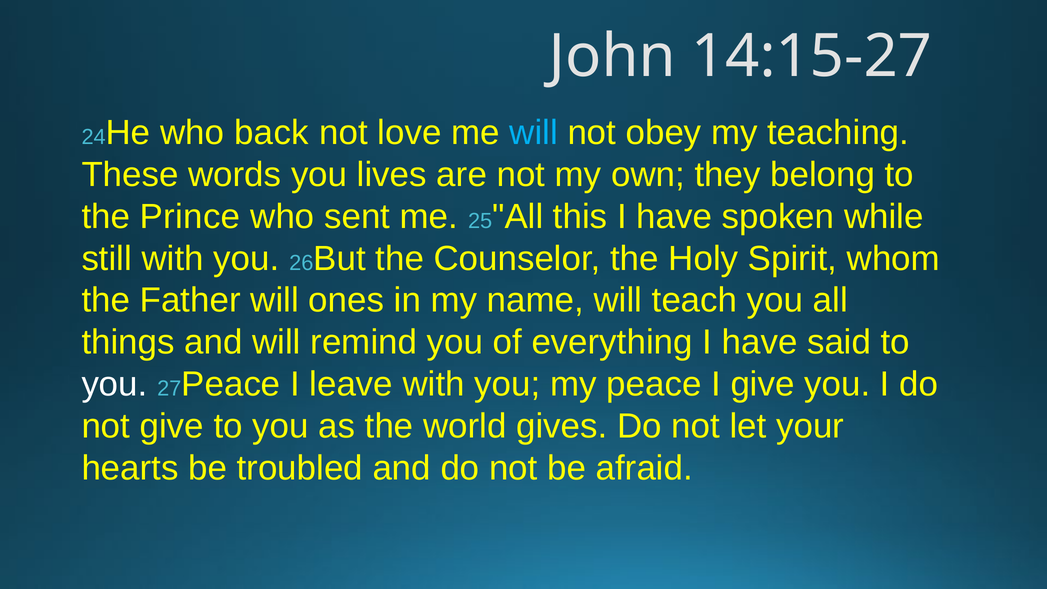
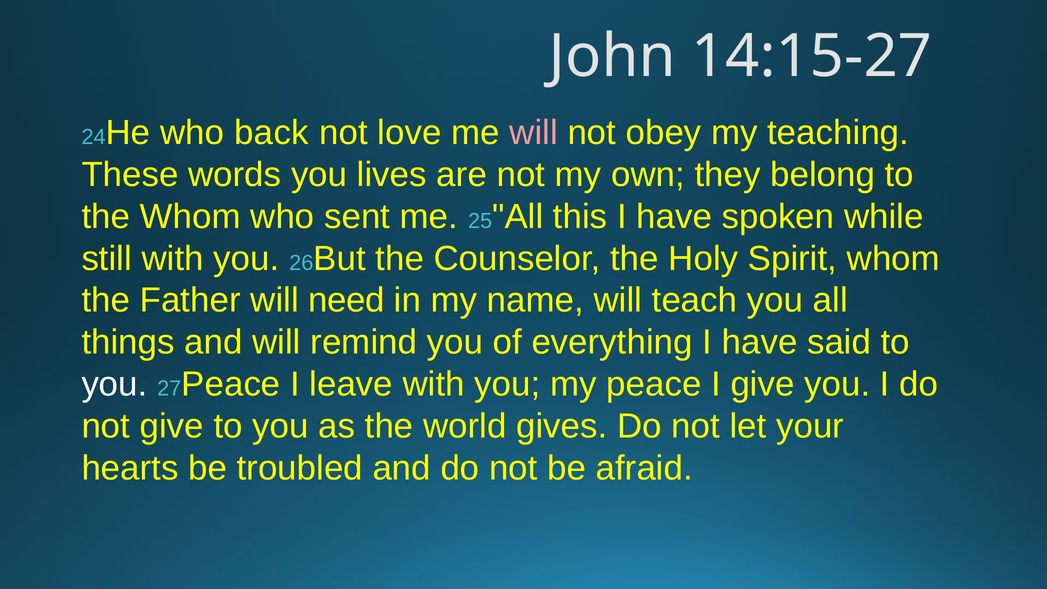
will at (534, 133) colour: light blue -> pink
the Prince: Prince -> Whom
ones: ones -> need
